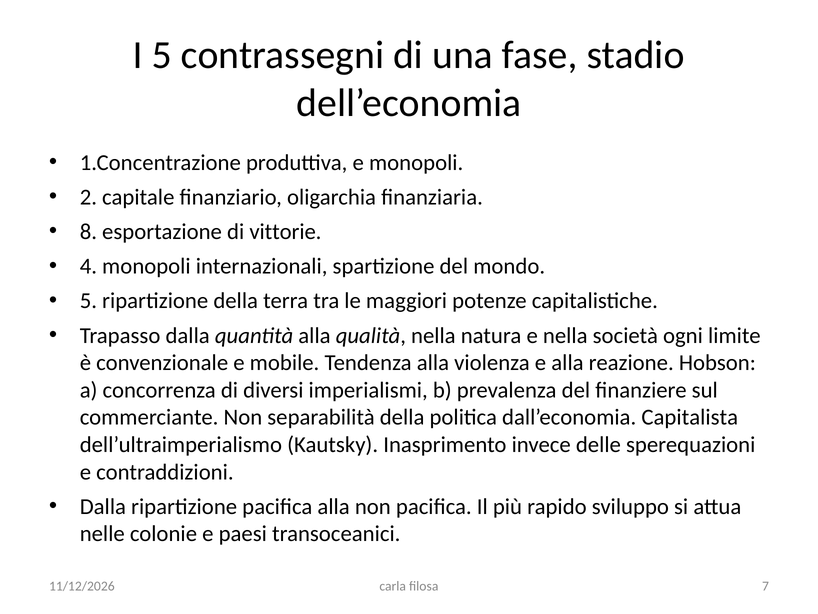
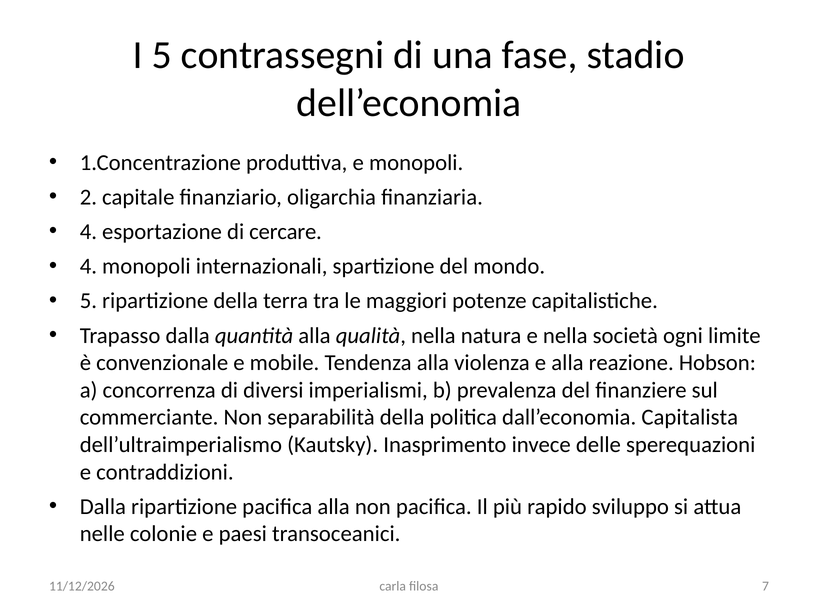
8 at (88, 232): 8 -> 4
vittorie: vittorie -> cercare
